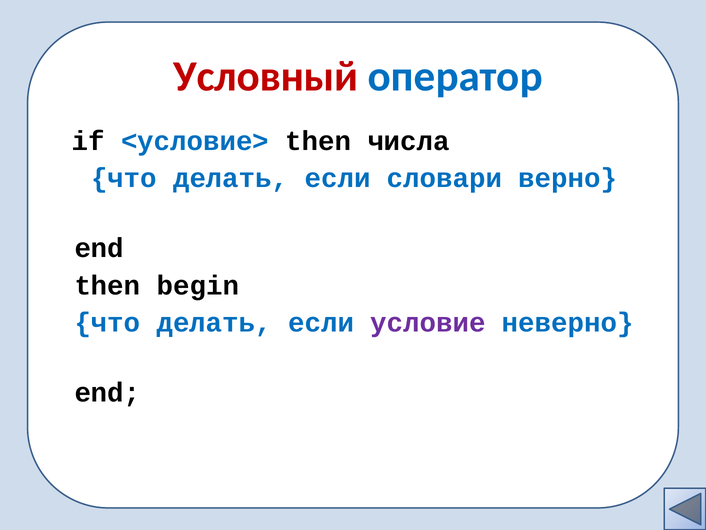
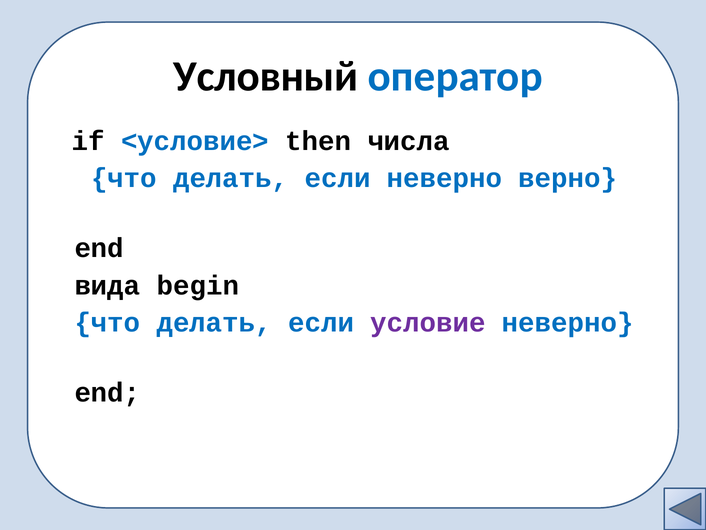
Условный colour: red -> black
если словари: словари -> неверно
then at (107, 285): then -> вида
